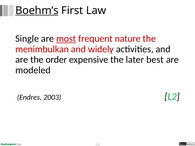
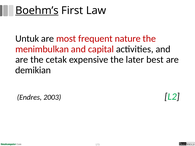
Single: Single -> Untuk
most underline: present -> none
widely: widely -> capital
order: order -> cetak
modeled: modeled -> demikian
